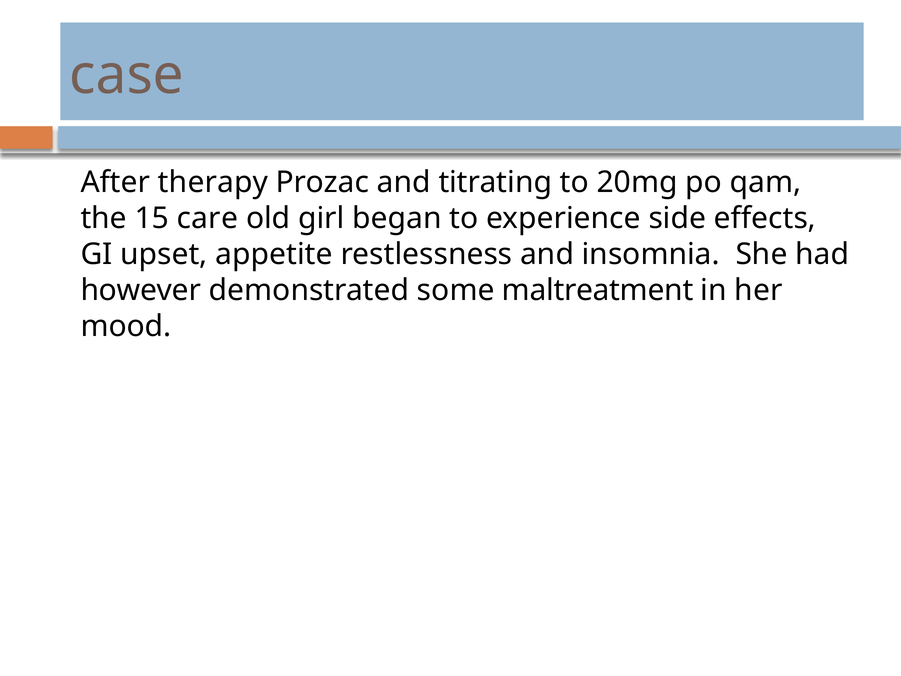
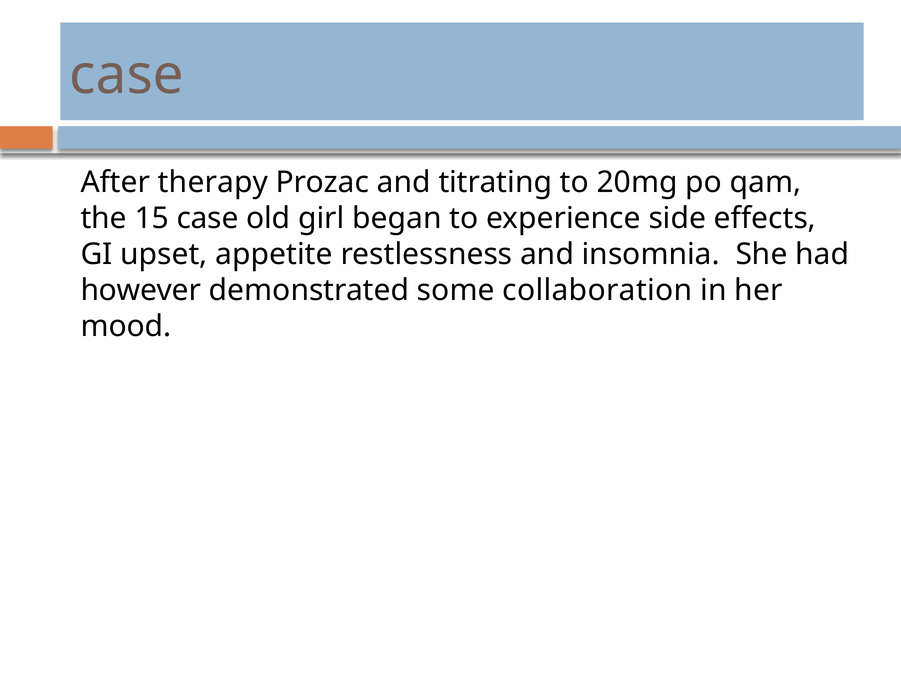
15 care: care -> case
maltreatment: maltreatment -> collaboration
